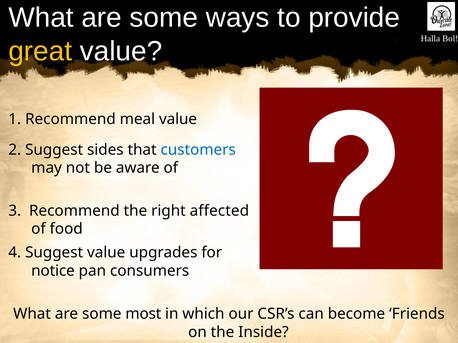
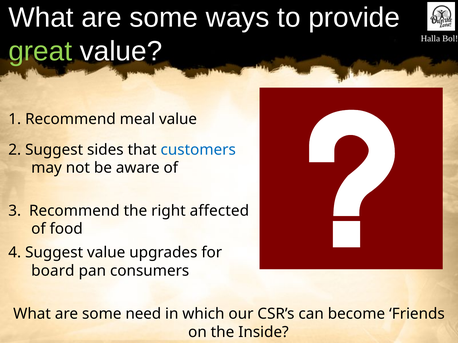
great colour: yellow -> light green
notice: notice -> board
most: most -> need
